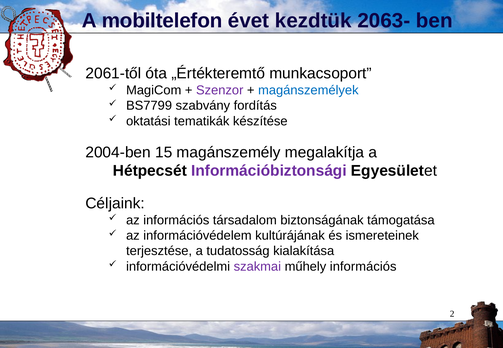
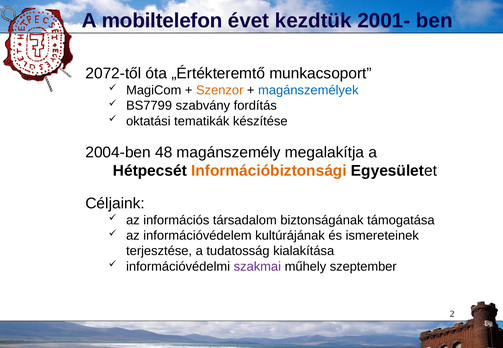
2063-: 2063- -> 2001-
2061-től: 2061-től -> 2072-től
Szenzor colour: purple -> orange
15: 15 -> 48
Információbiztonsági colour: purple -> orange
műhely információs: információs -> szeptember
